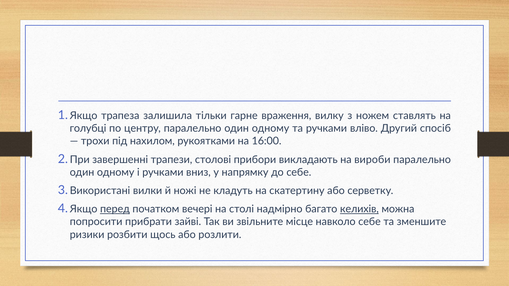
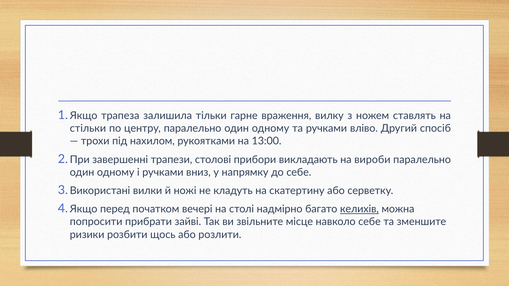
голубці: голубці -> стільки
16:00: 16:00 -> 13:00
перед underline: present -> none
